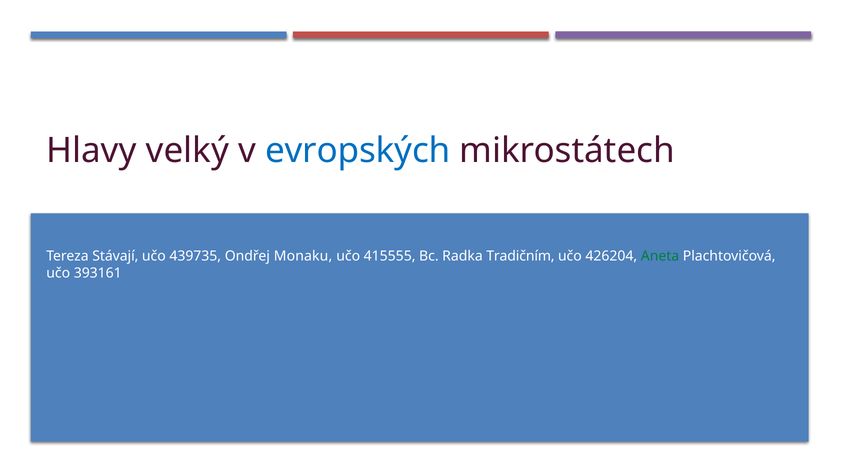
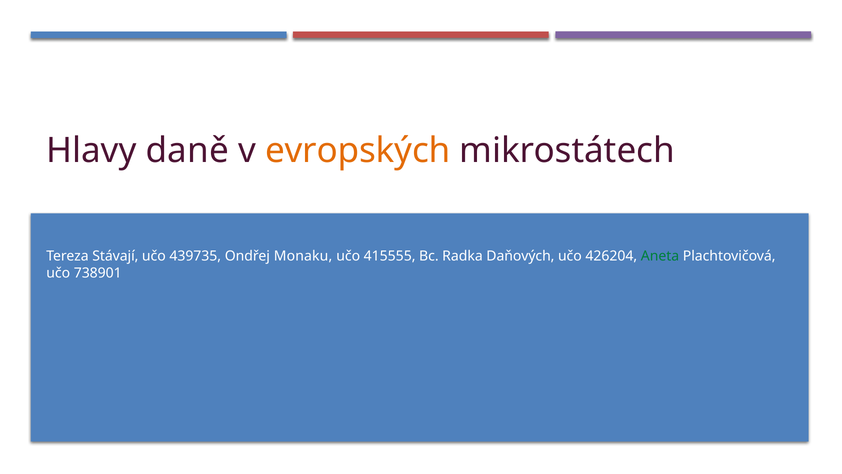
velký: velký -> daně
evropských colour: blue -> orange
Tradičním: Tradičním -> Daňových
393161: 393161 -> 738901
